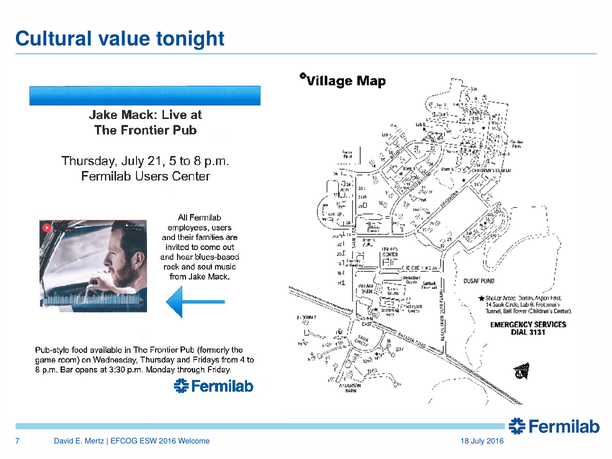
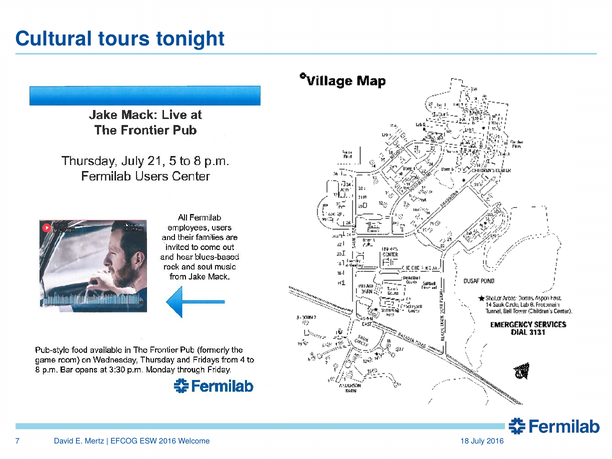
value: value -> tours
